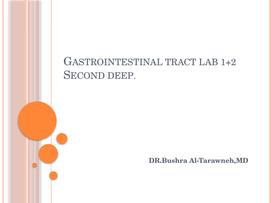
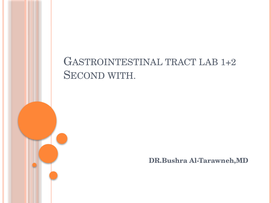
DEEP: DEEP -> WITH
